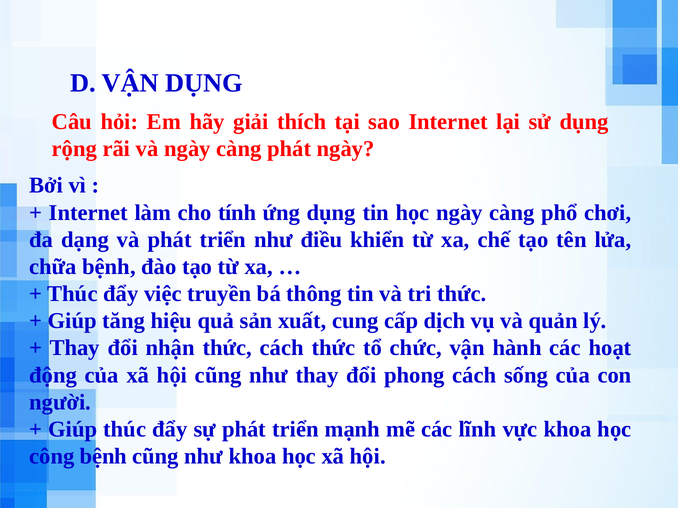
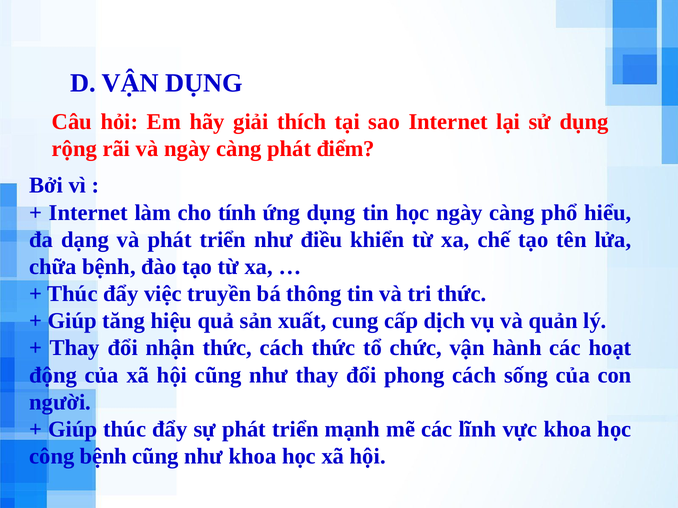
phát ngày: ngày -> điểm
chơi: chơi -> hiểu
